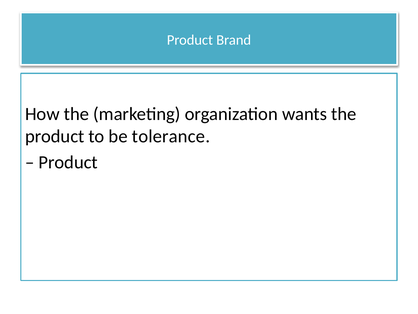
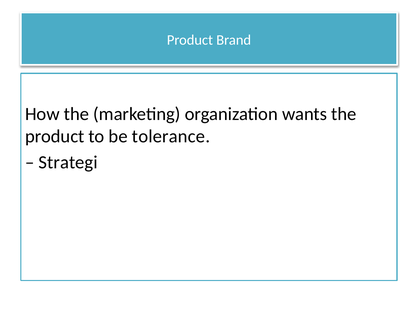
Product at (68, 162): Product -> Strategi
